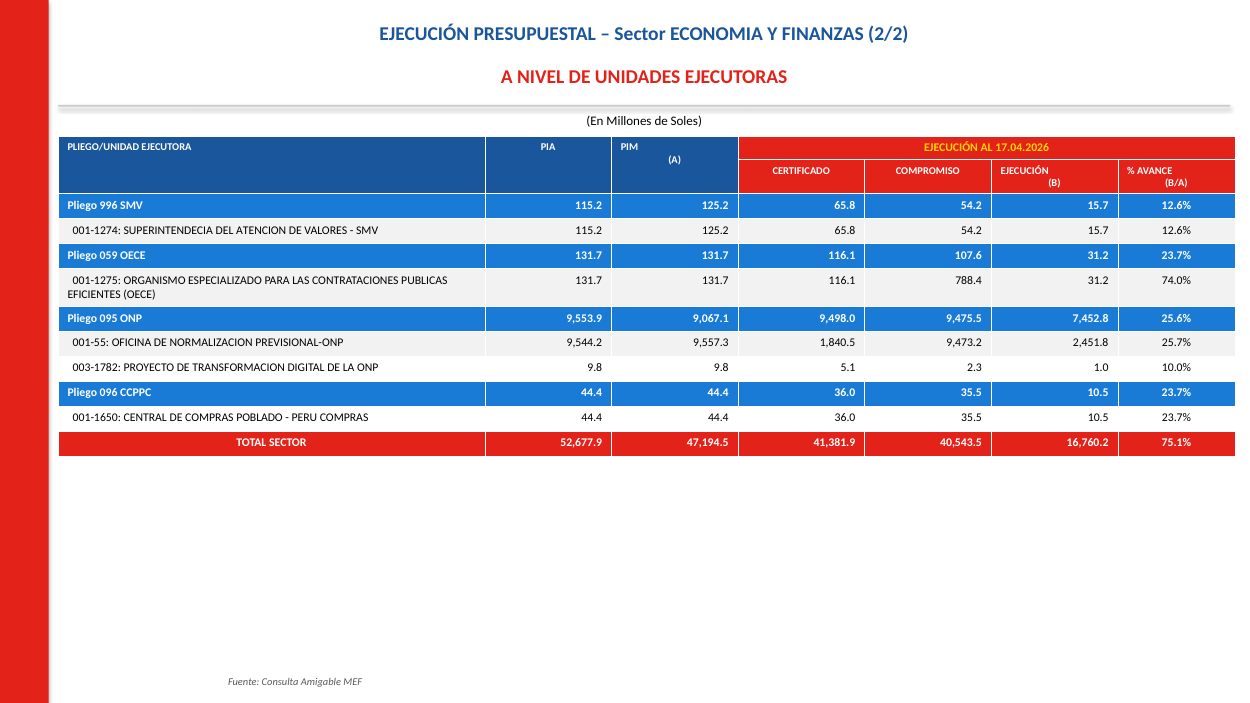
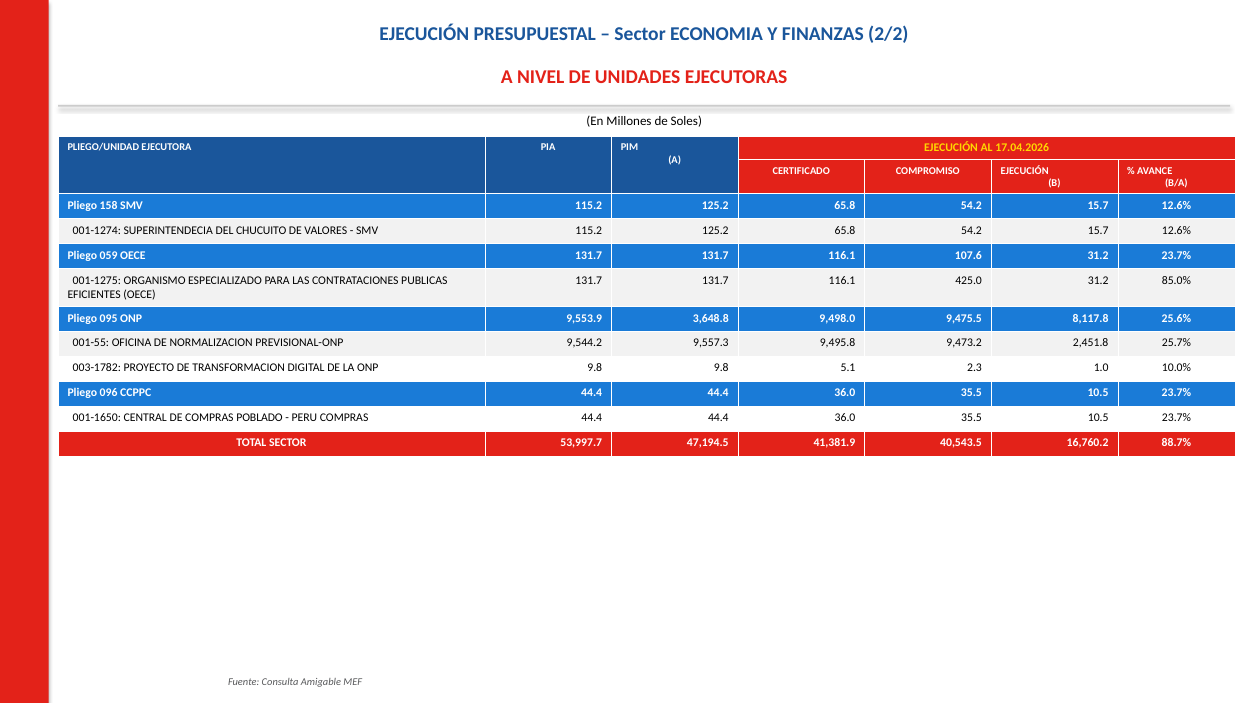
996: 996 -> 158
ATENCION: ATENCION -> CHUCUITO
788.4: 788.4 -> 425.0
74.0%: 74.0% -> 85.0%
9,067.1: 9,067.1 -> 3,648.8
7,452.8: 7,452.8 -> 8,117.8
1,840.5: 1,840.5 -> 9,495.8
52,677.9: 52,677.9 -> 53,997.7
75.1%: 75.1% -> 88.7%
